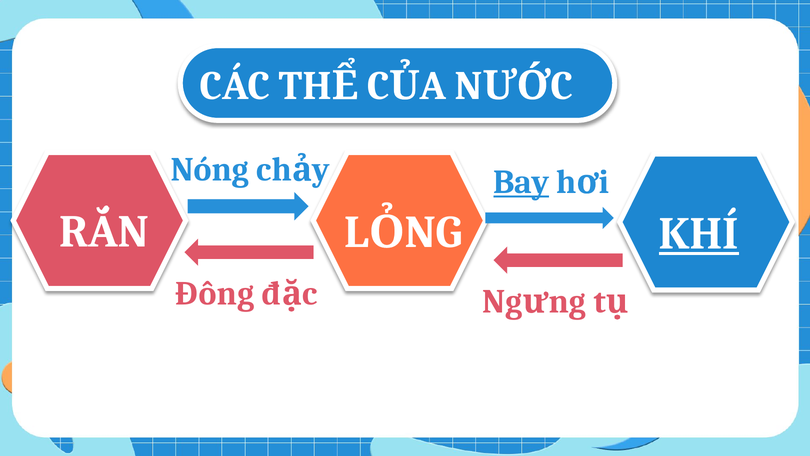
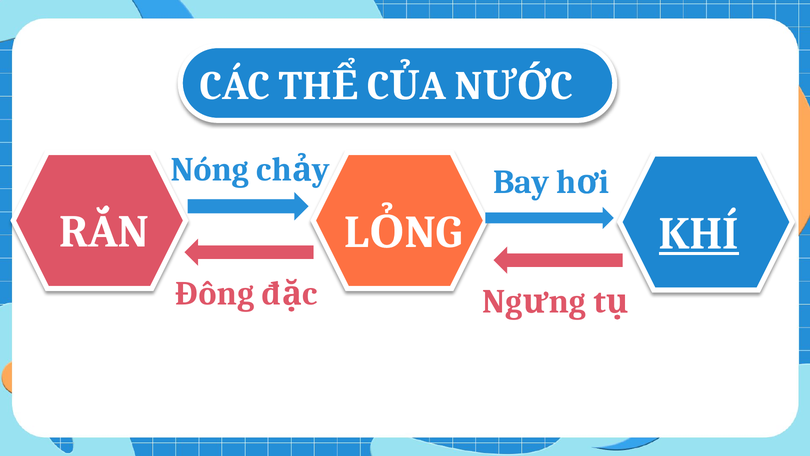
Bay underline: present -> none
